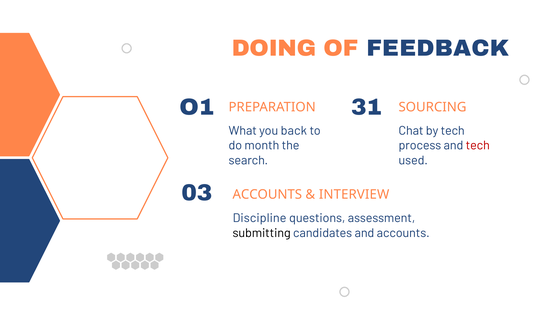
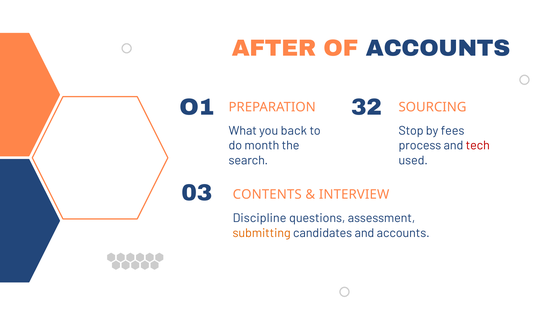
DOING: DOING -> AFTER
OF FEEDBACK: FEEDBACK -> ACCOUNTS
31: 31 -> 32
Chat: Chat -> Stop
by tech: tech -> fees
ACCOUNTS at (267, 195): ACCOUNTS -> CONTENTS
submitting colour: black -> orange
